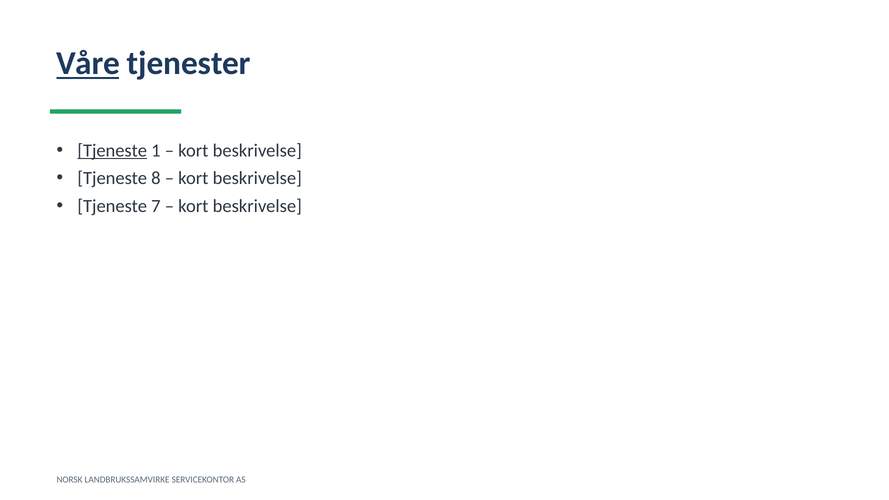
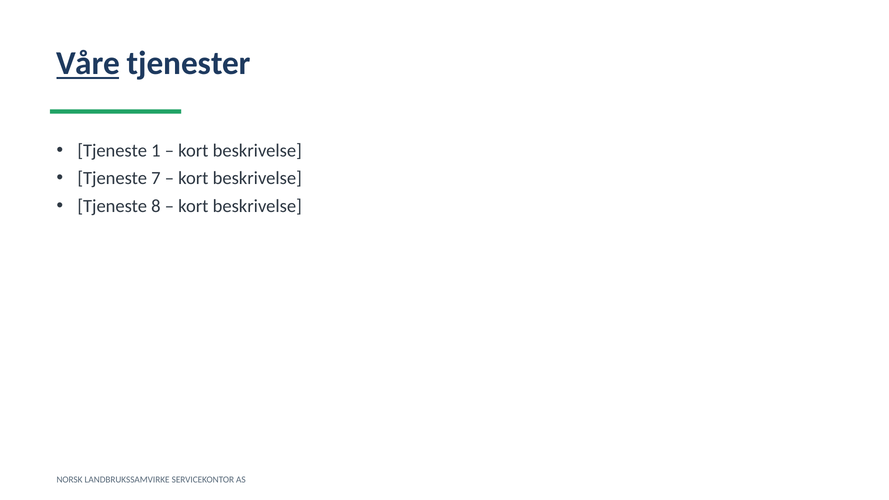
Tjeneste at (112, 151) underline: present -> none
8: 8 -> 7
7: 7 -> 8
